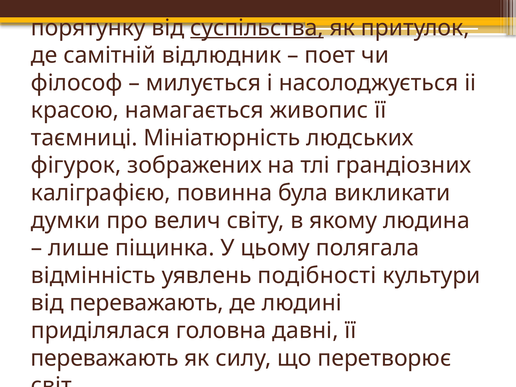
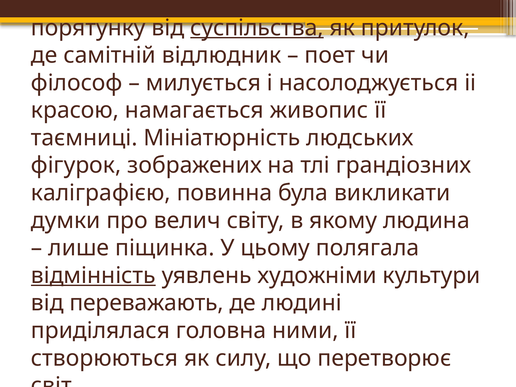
відмінність underline: none -> present
подібності: подібності -> художніми
давні: давні -> ними
переважають at (105, 358): переважають -> створюються
